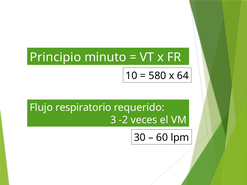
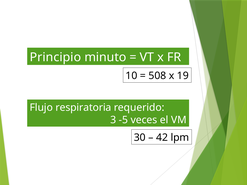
580: 580 -> 508
64: 64 -> 19
respiratorio: respiratorio -> respiratoria
-2: -2 -> -5
60: 60 -> 42
